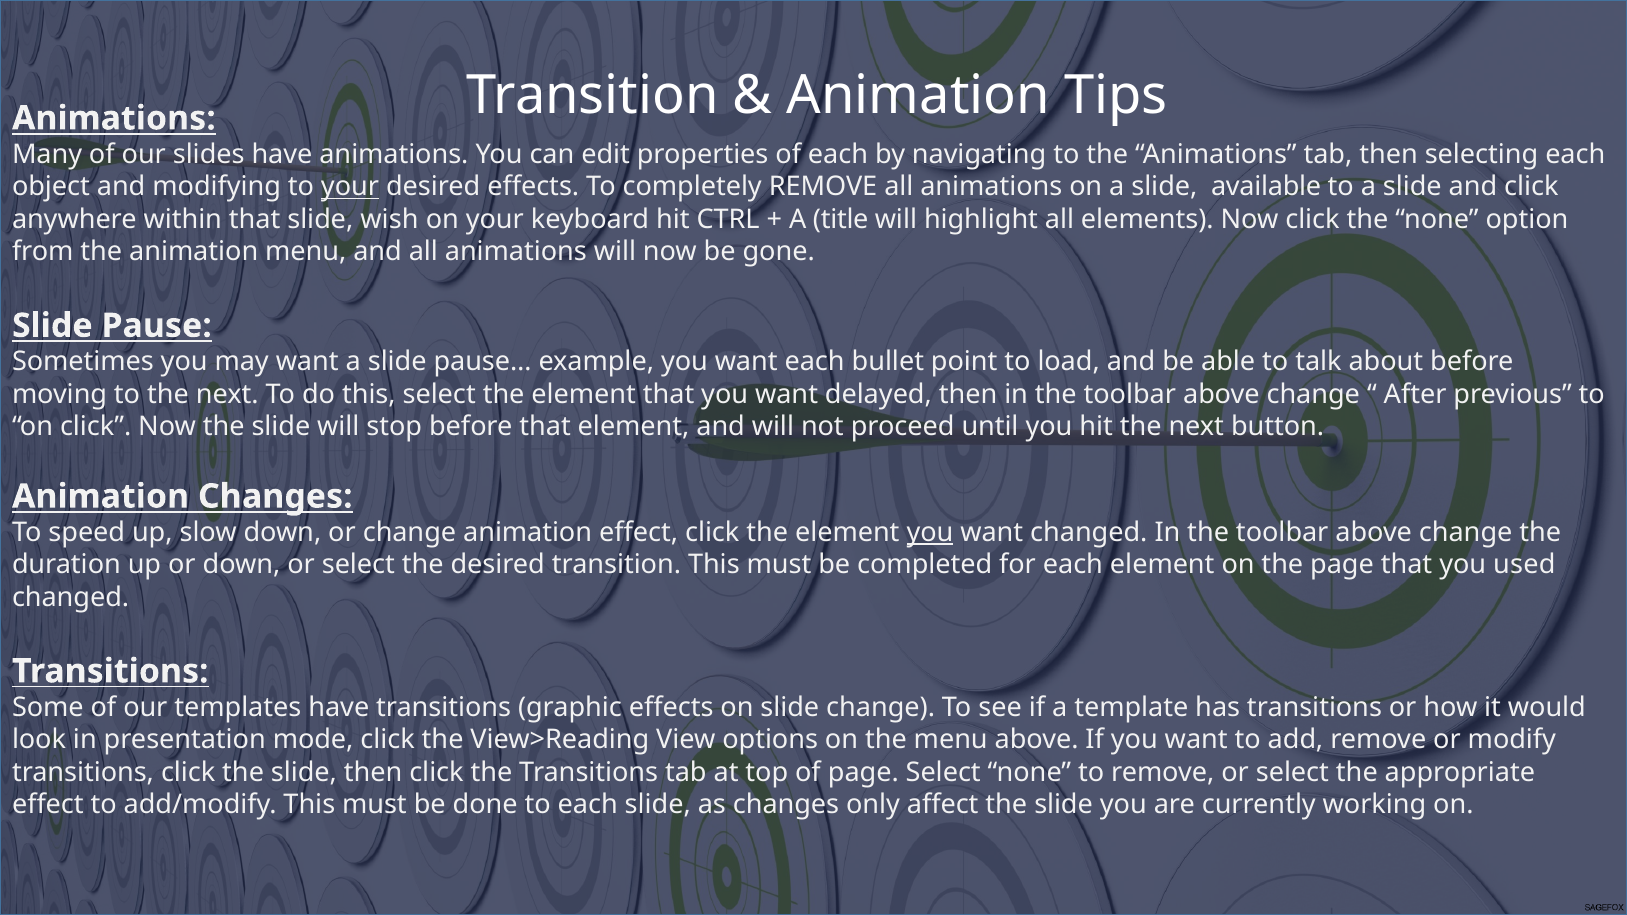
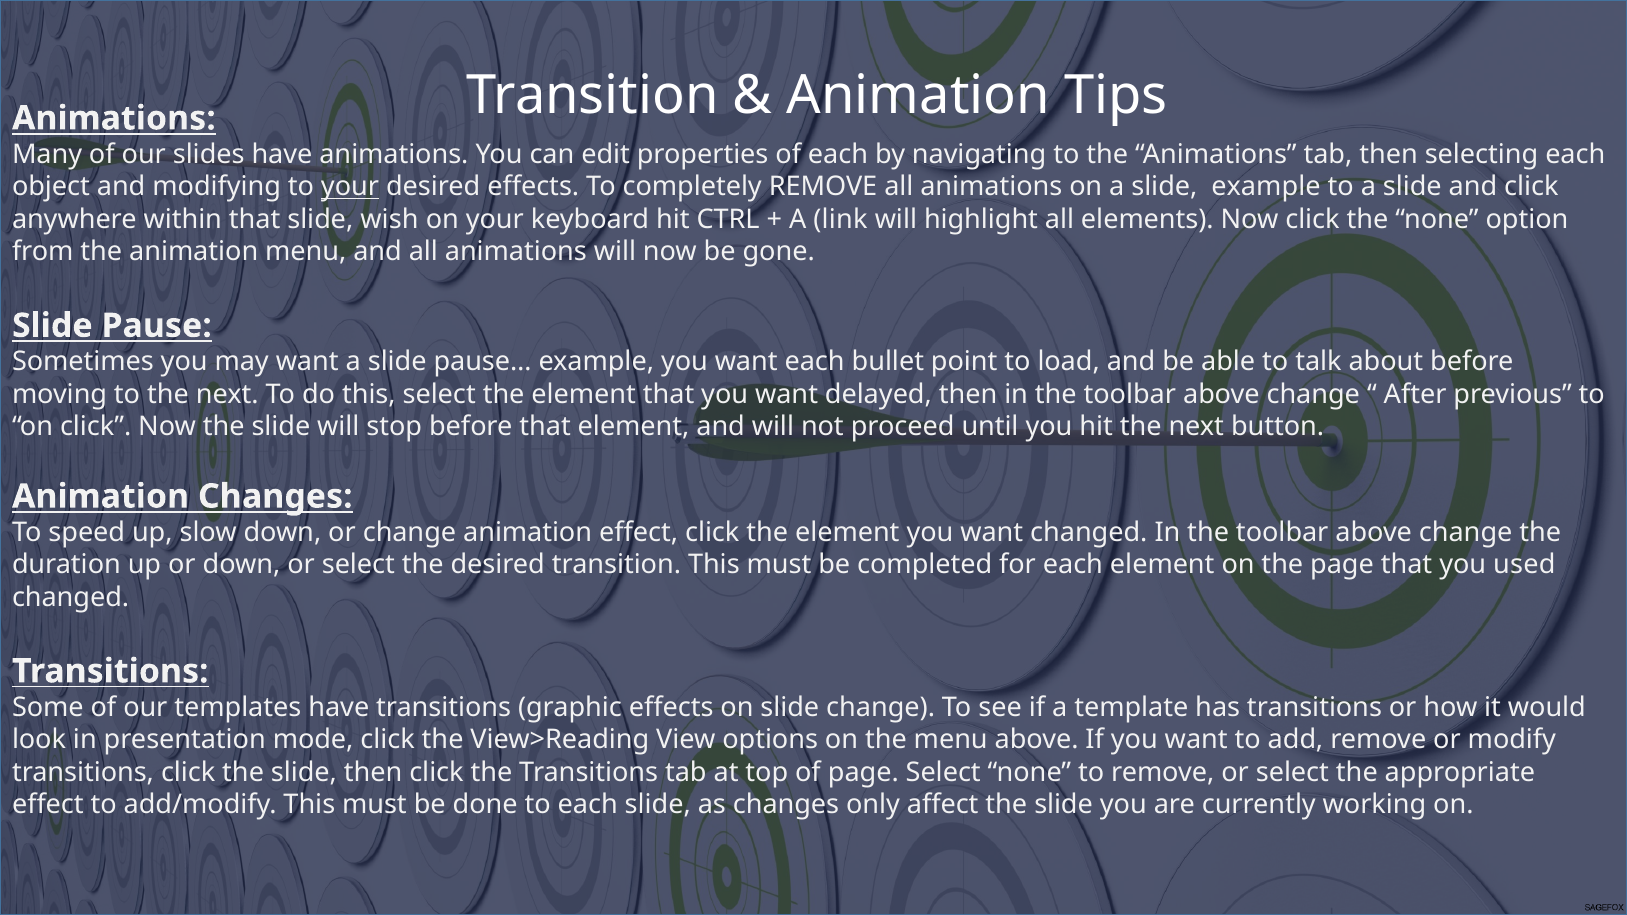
slide available: available -> example
title: title -> link
you at (930, 533) underline: present -> none
